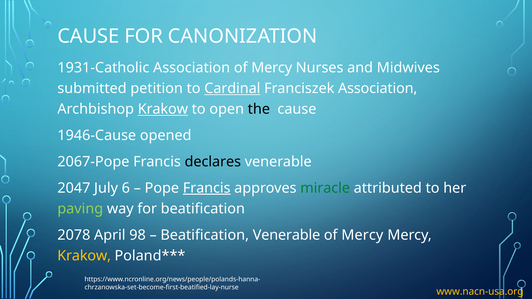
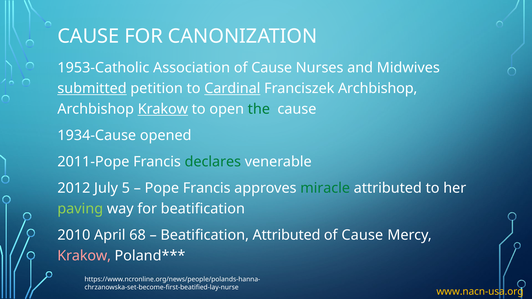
1931-Catholic: 1931-Catholic -> 1953-Catholic
Association of Mercy: Mercy -> Cause
submitted underline: none -> present
Franciszek Association: Association -> Archbishop
the colour: black -> green
1946-Cause: 1946-Cause -> 1934-Cause
2067-Pope: 2067-Pope -> 2011-Pope
declares colour: black -> green
2047: 2047 -> 2012
6: 6 -> 5
Francis at (207, 188) underline: present -> none
2078: 2078 -> 2010
98: 98 -> 68
Beatification Venerable: Venerable -> Attributed
Mercy at (362, 235): Mercy -> Cause
Krakow at (84, 256) colour: yellow -> pink
